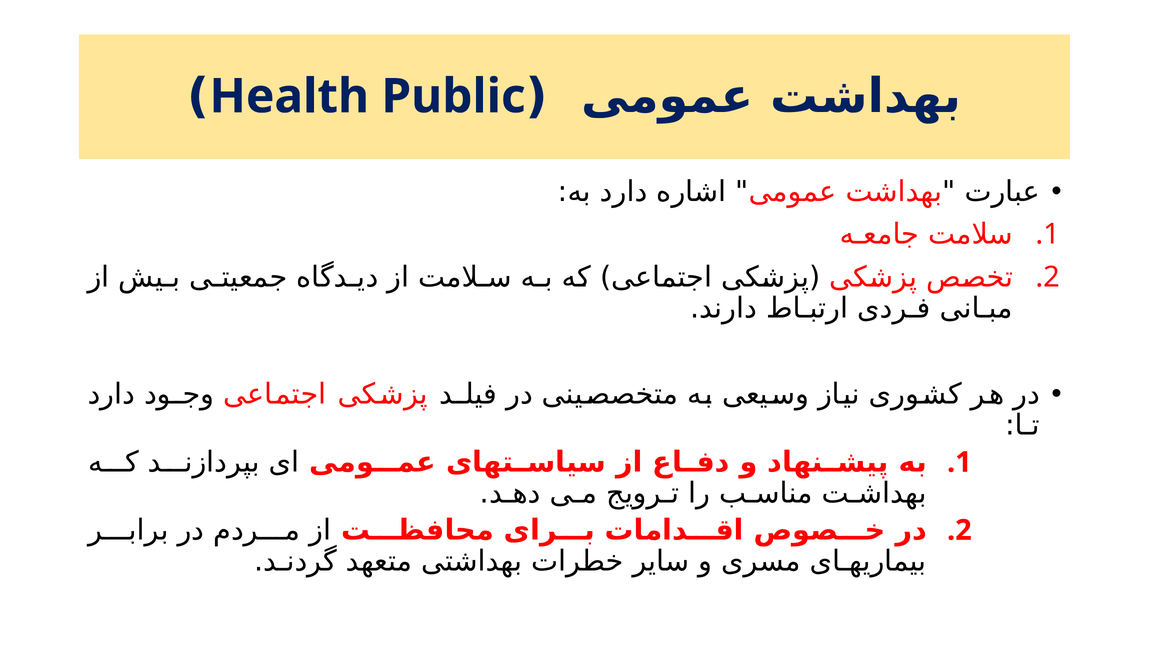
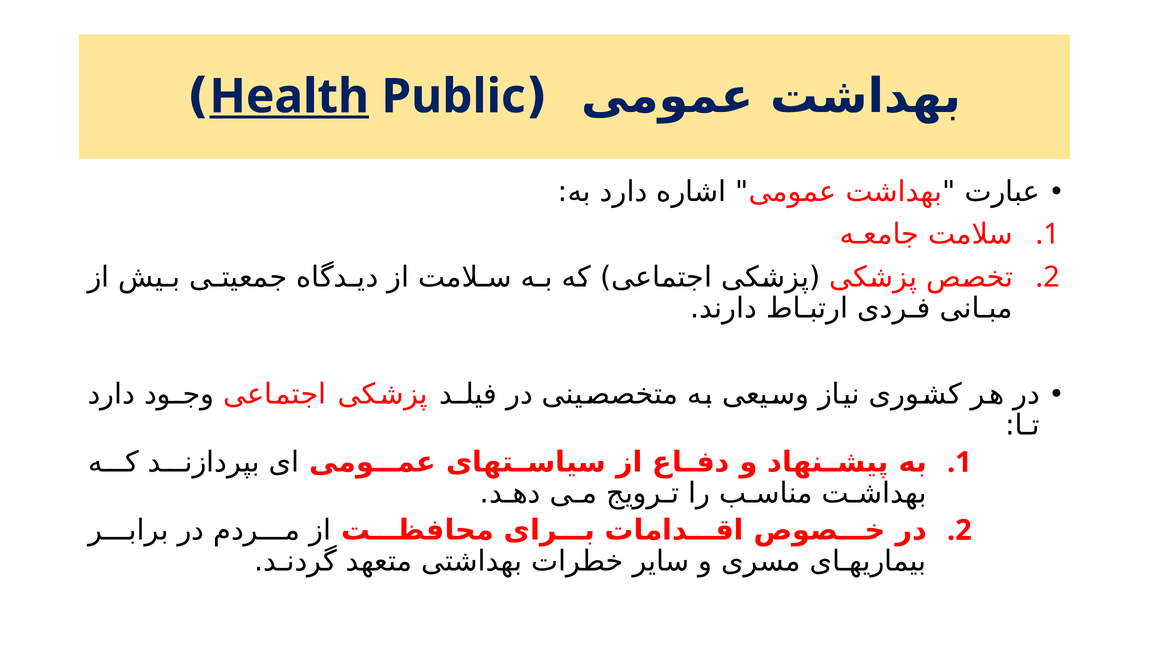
Health underline: none -> present
